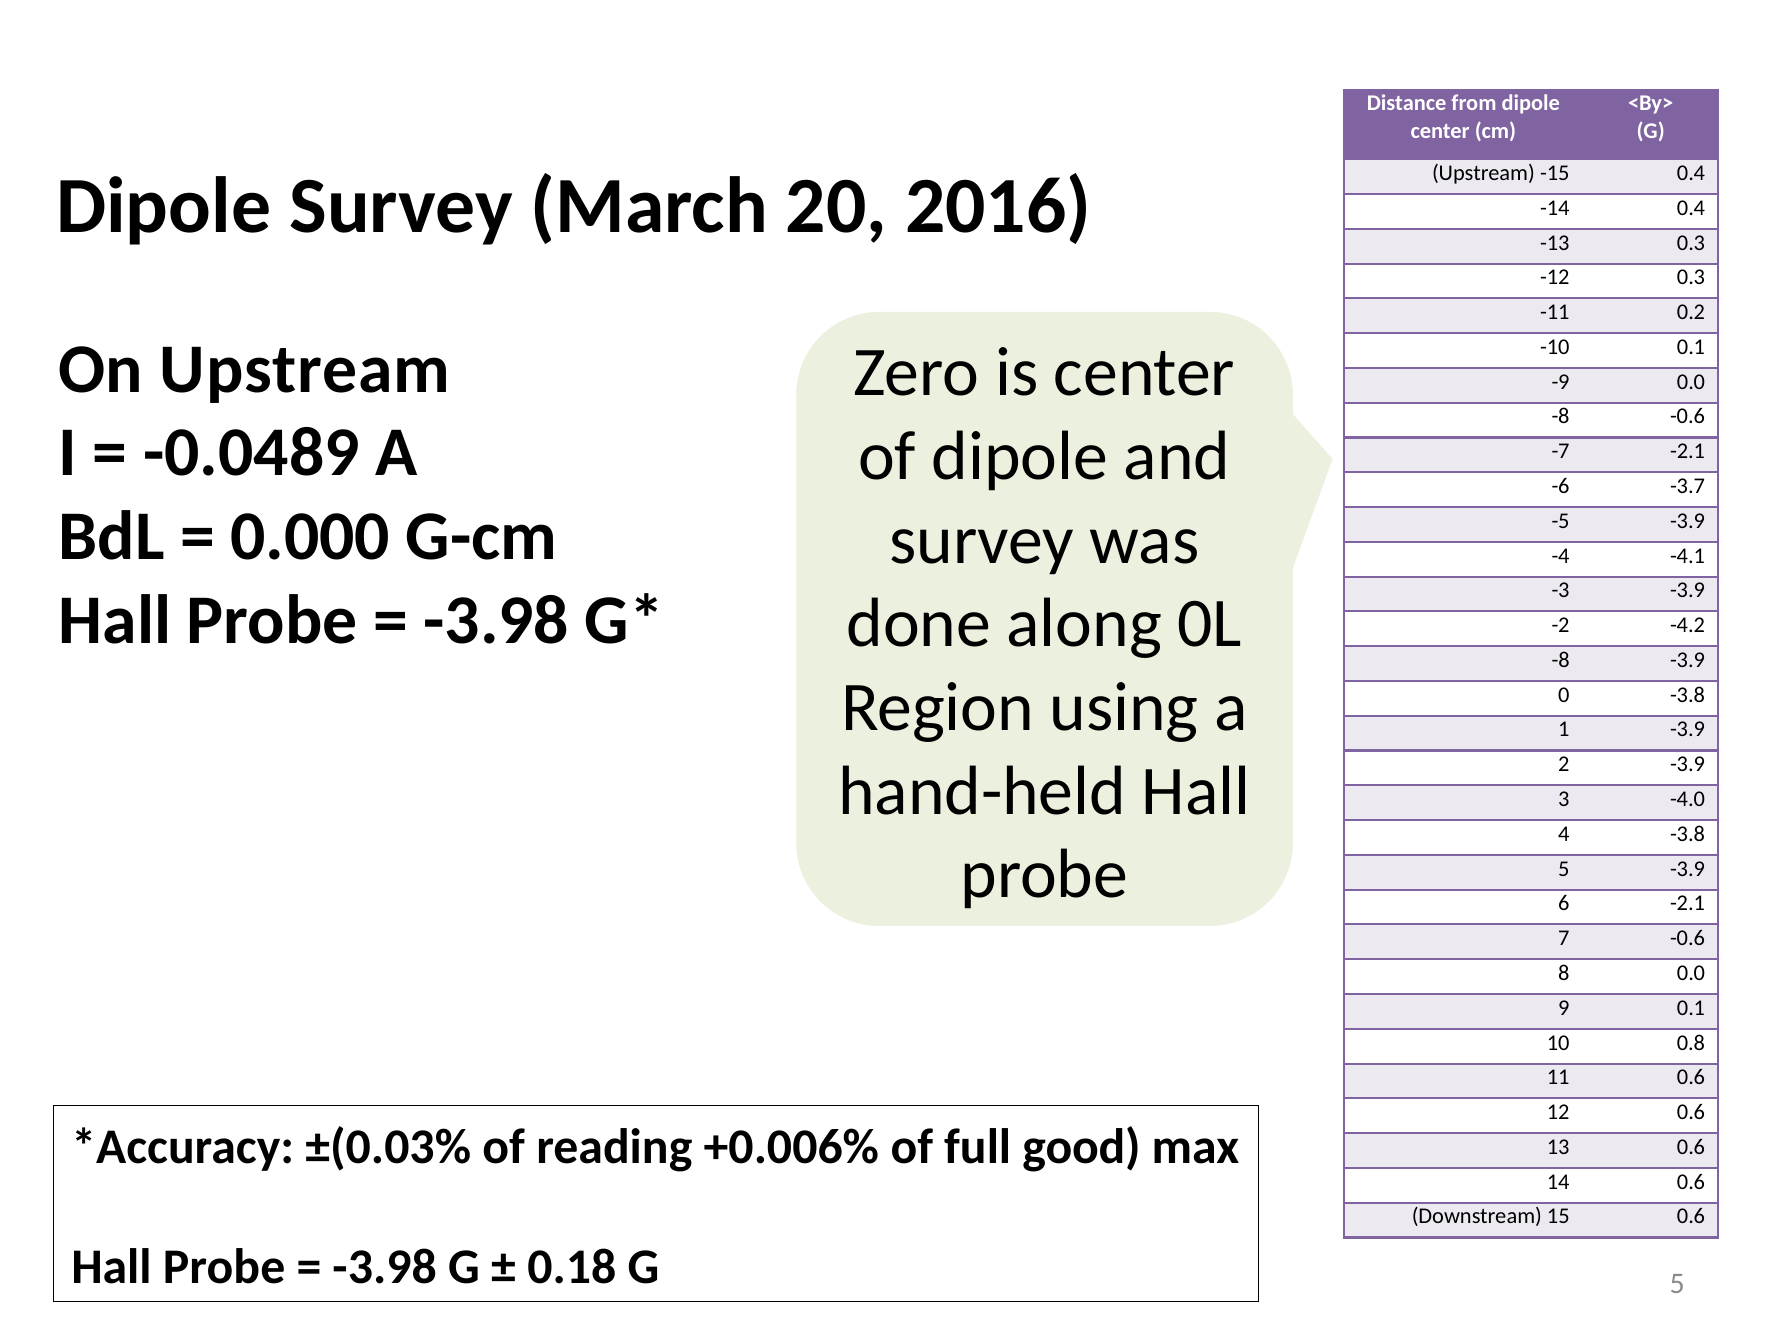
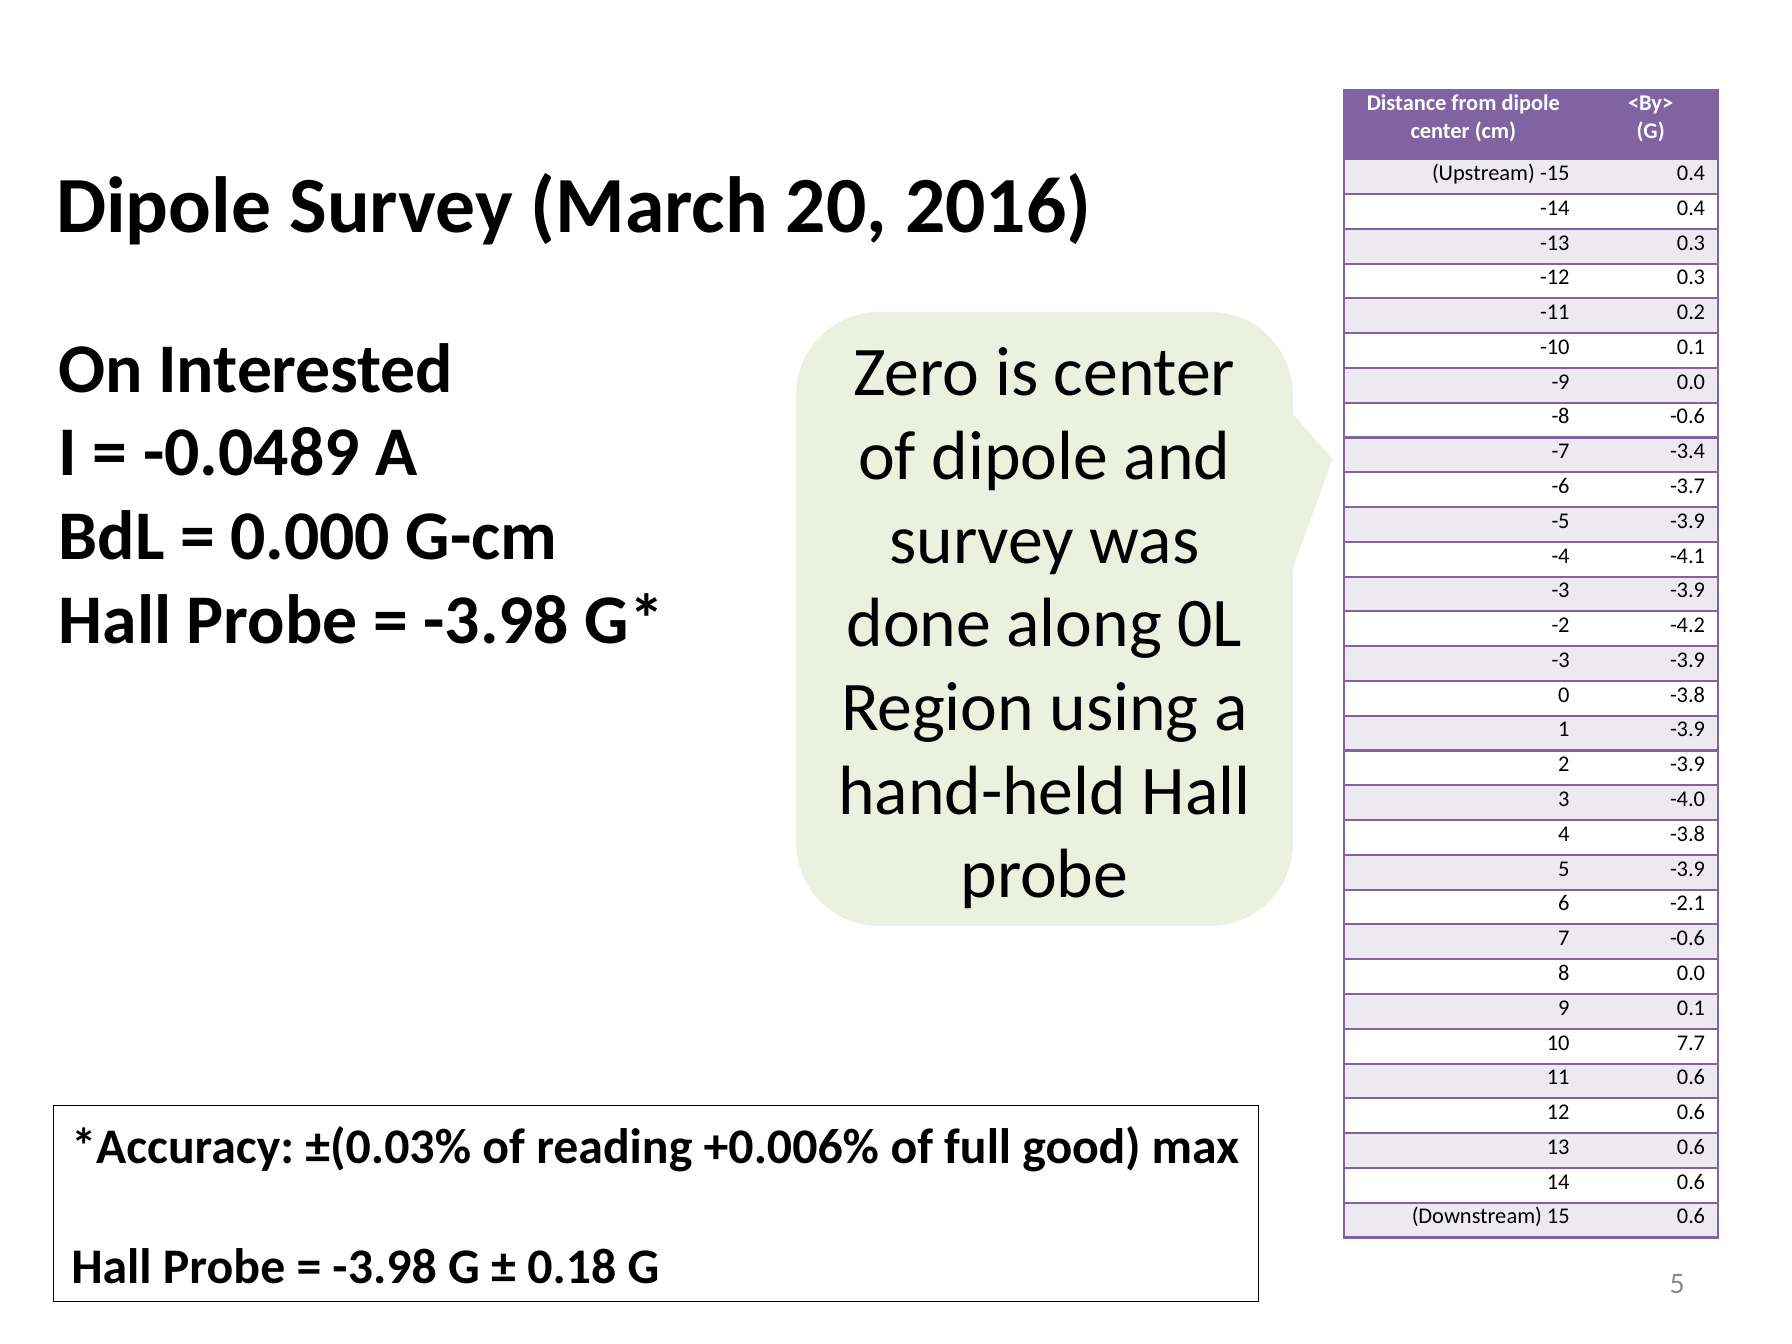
On Upstream: Upstream -> Interested
-7 -2.1: -2.1 -> -3.4
-8 at (1561, 660): -8 -> -3
0.8: 0.8 -> 7.7
